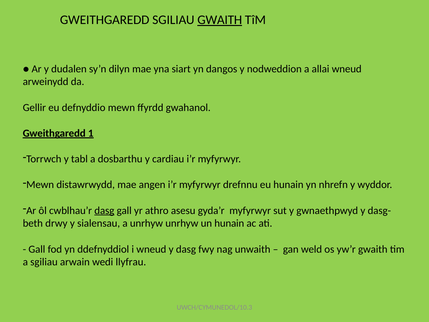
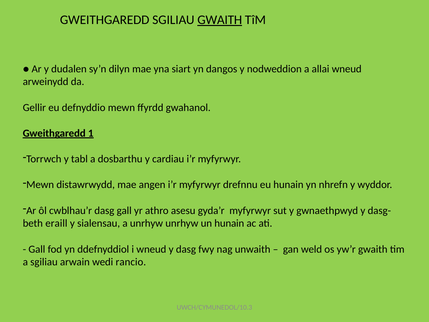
dasg at (104, 210) underline: present -> none
drwy: drwy -> eraill
llyfrau: llyfrau -> rancio
